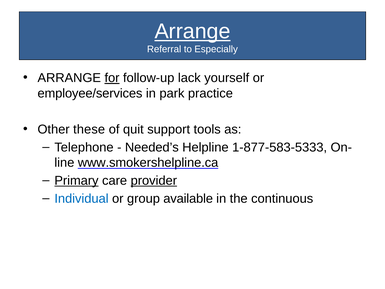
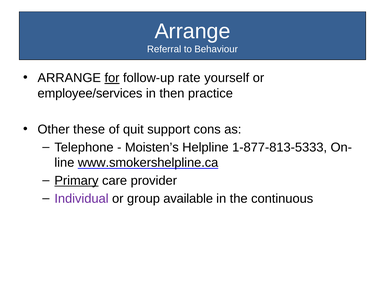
Arrange at (193, 31) underline: present -> none
Especially: Especially -> Behaviour
lack: lack -> rate
park: park -> then
tools: tools -> cons
Needed’s: Needed’s -> Moisten’s
1-877-583-5333: 1-877-583-5333 -> 1-877-813-5333
provider underline: present -> none
Individual colour: blue -> purple
